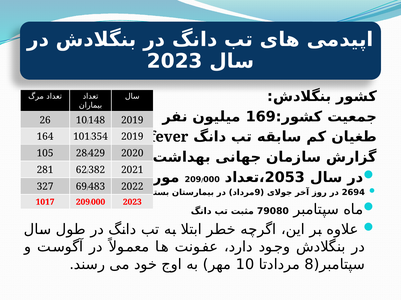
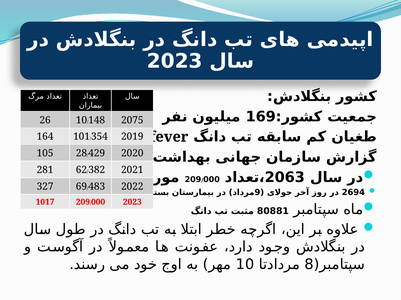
2019 at (132, 120): 2019 -> 2075
2053: 2053 -> 2063
79080: 79080 -> 80881
